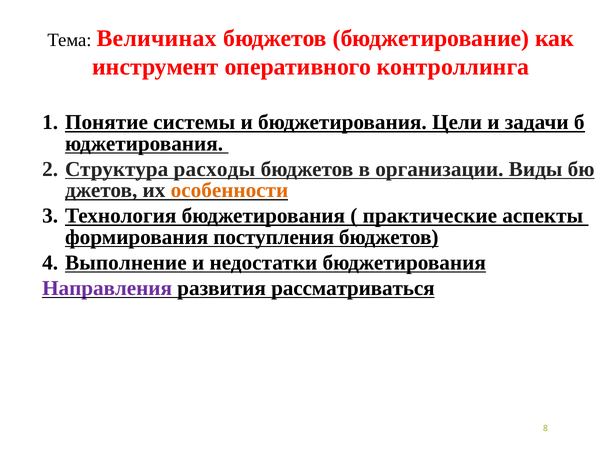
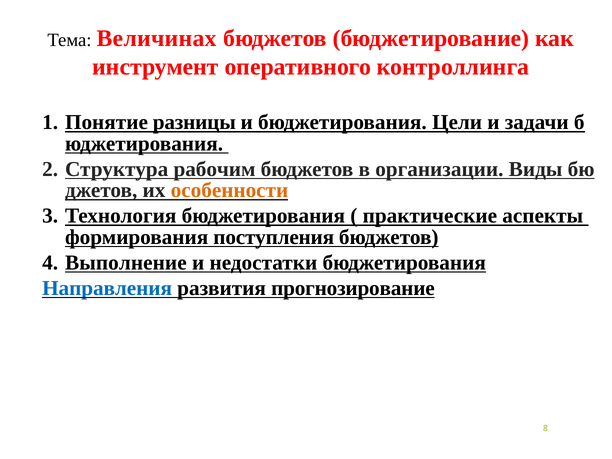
системы: системы -> разницы
расходы: расходы -> рабочим
Направления colour: purple -> blue
рассматриваться: рассматриваться -> прогнозирование
